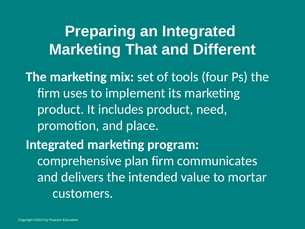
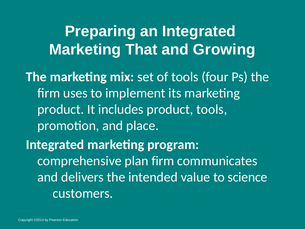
Different: Different -> Growing
product need: need -> tools
mortar: mortar -> science
